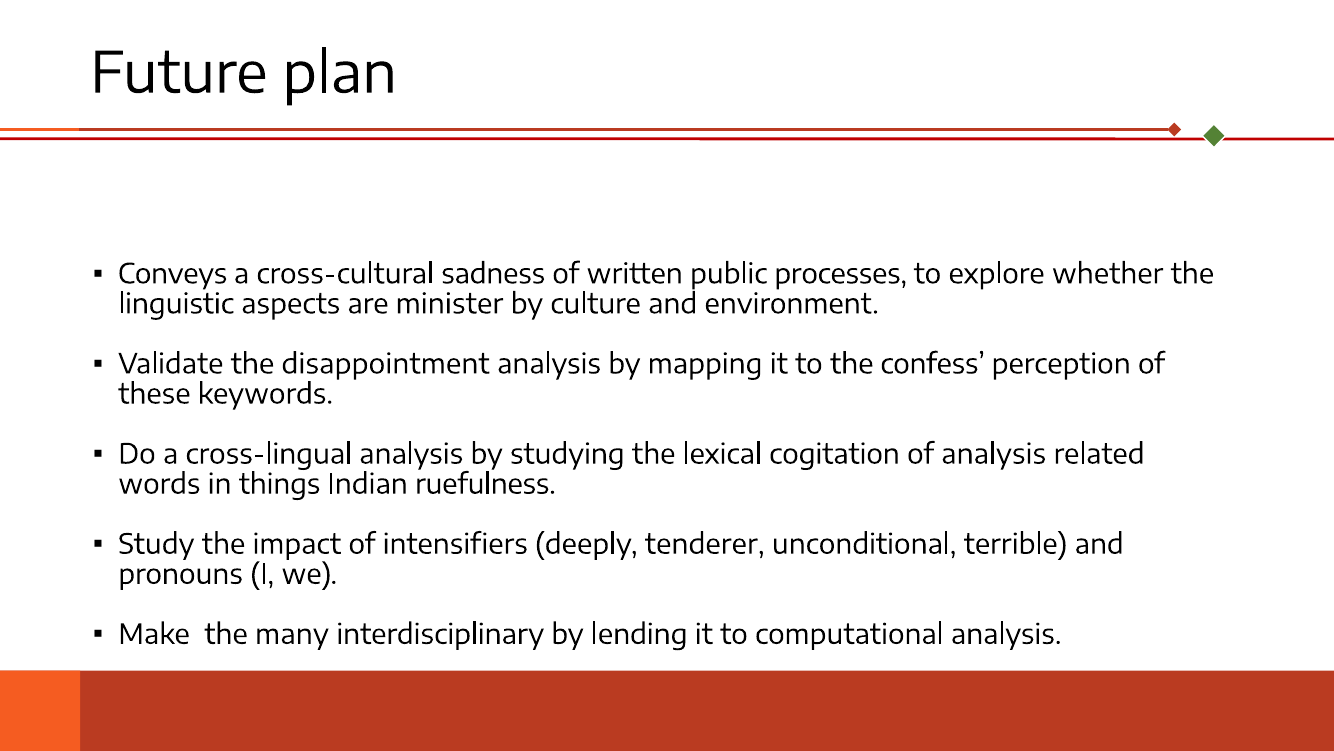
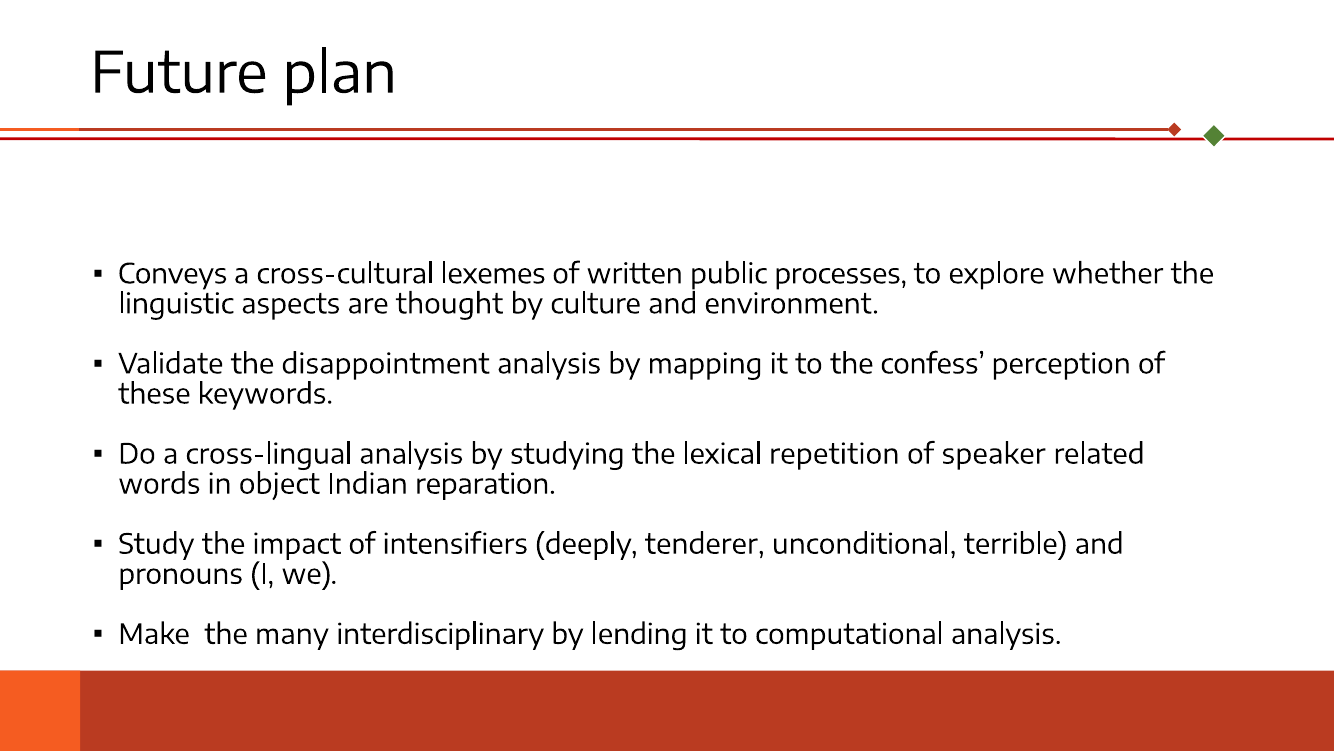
sadness: sadness -> lexemes
minister: minister -> thought
cogitation: cogitation -> repetition
of analysis: analysis -> speaker
things: things -> object
ruefulness: ruefulness -> reparation
